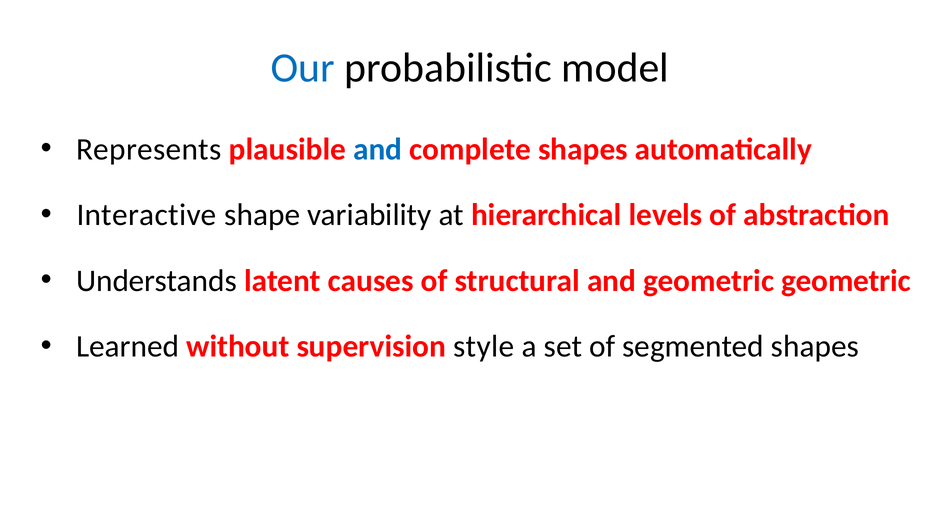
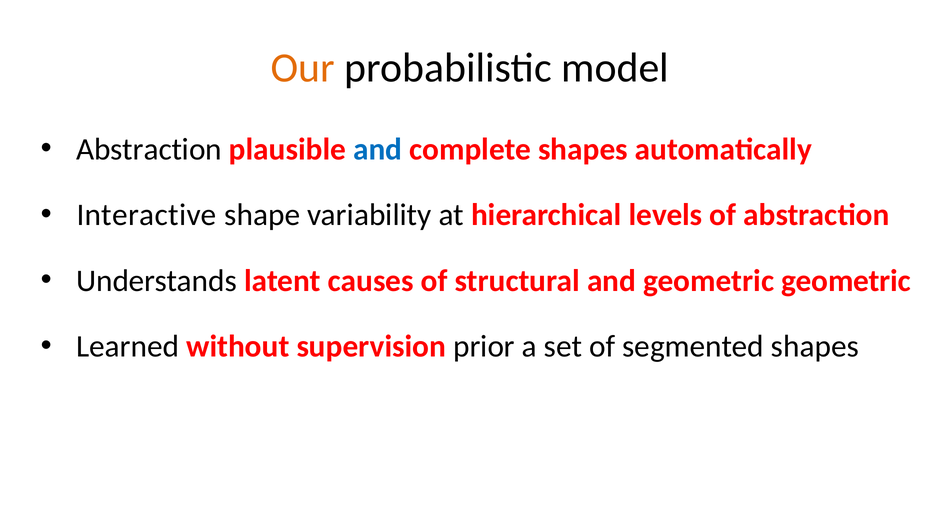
Our colour: blue -> orange
Represents at (149, 149): Represents -> Abstraction
style: style -> prior
